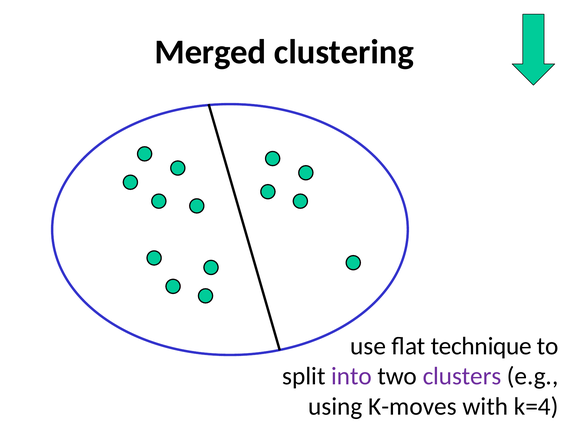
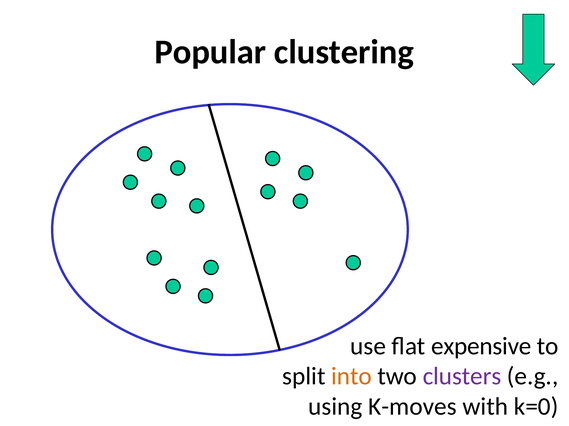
Merged: Merged -> Popular
technique: technique -> expensive
into colour: purple -> orange
k=4: k=4 -> k=0
